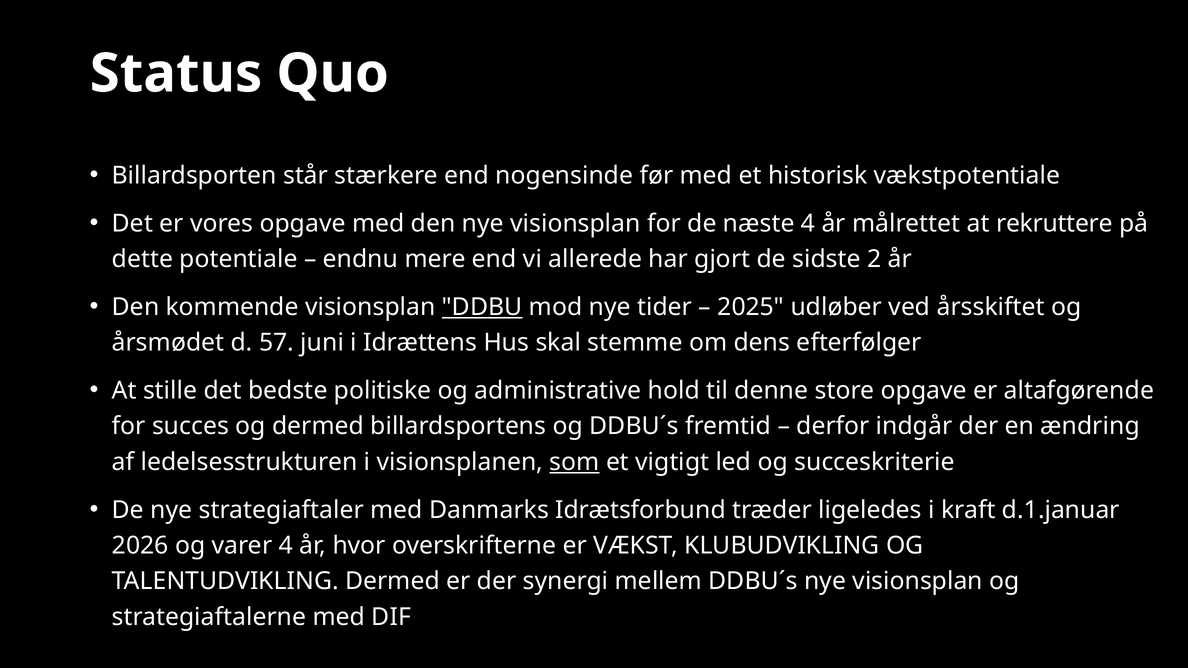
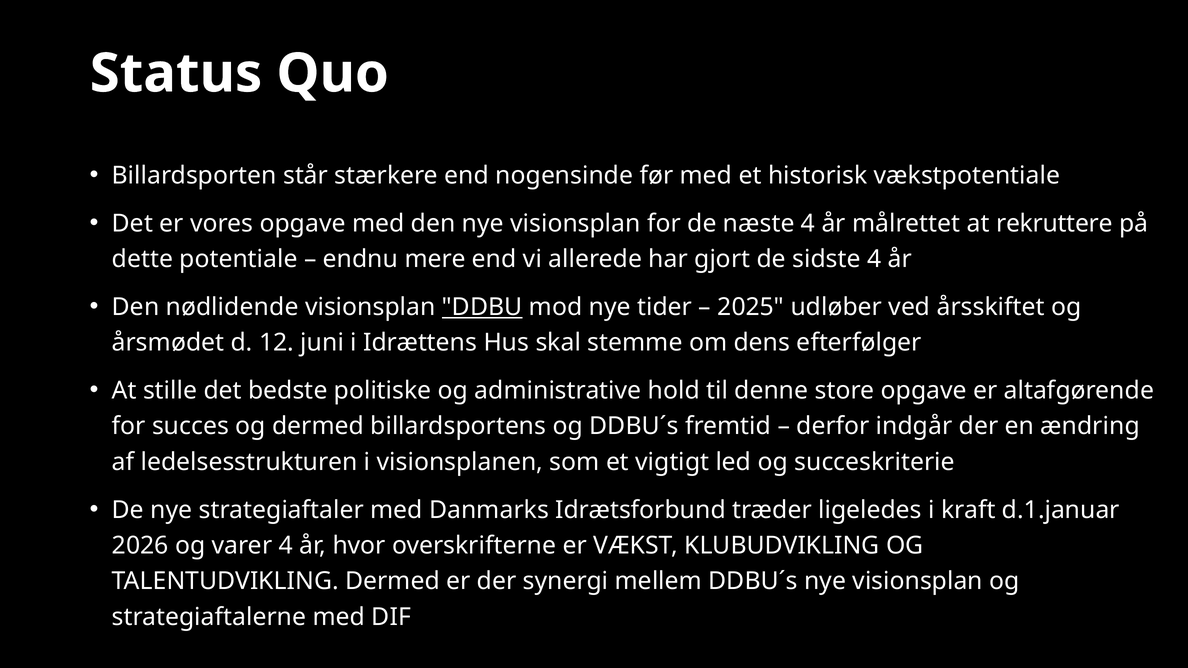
sidste 2: 2 -> 4
kommende: kommende -> nødlidende
57: 57 -> 12
som underline: present -> none
